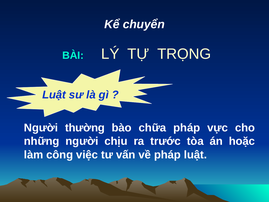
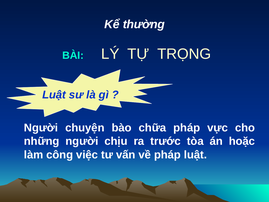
chuyển: chuyển -> thường
thường: thường -> chuyện
